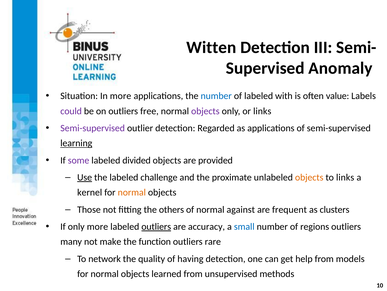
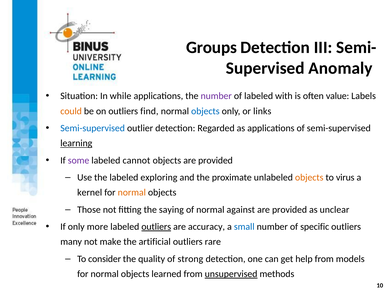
Witten: Witten -> Groups
In more: more -> while
number at (216, 96) colour: blue -> purple
could colour: purple -> orange
free: free -> find
objects at (205, 111) colour: purple -> blue
Semi-supervised at (93, 128) colour: purple -> blue
divided: divided -> cannot
Use underline: present -> none
challenge: challenge -> exploring
to links: links -> virus
others: others -> saying
frequent at (289, 209): frequent -> provided
clusters: clusters -> unclear
regions: regions -> specific
function: function -> artificial
network: network -> consider
having: having -> strong
unsupervised underline: none -> present
